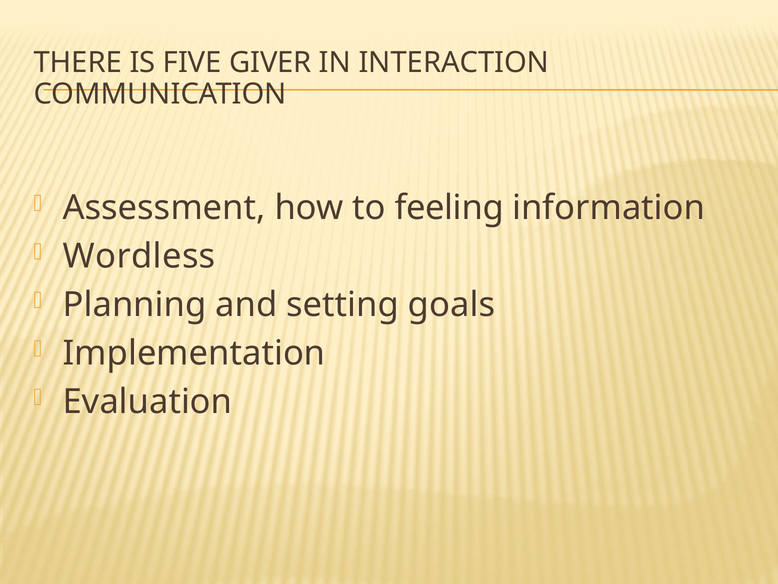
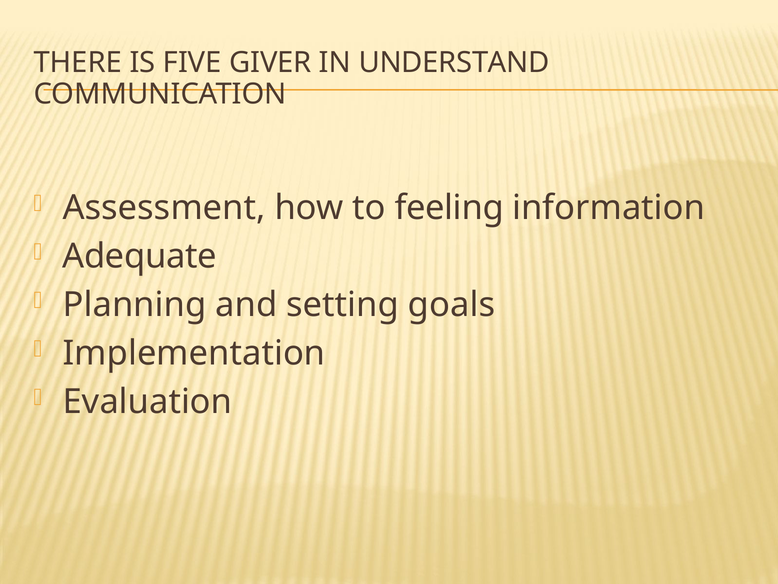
INTERACTION: INTERACTION -> UNDERSTAND
Wordless: Wordless -> Adequate
